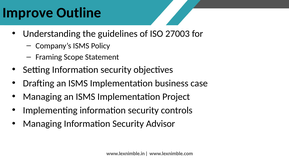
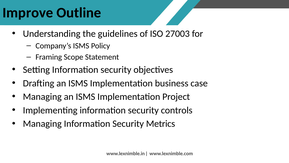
Advisor: Advisor -> Metrics
